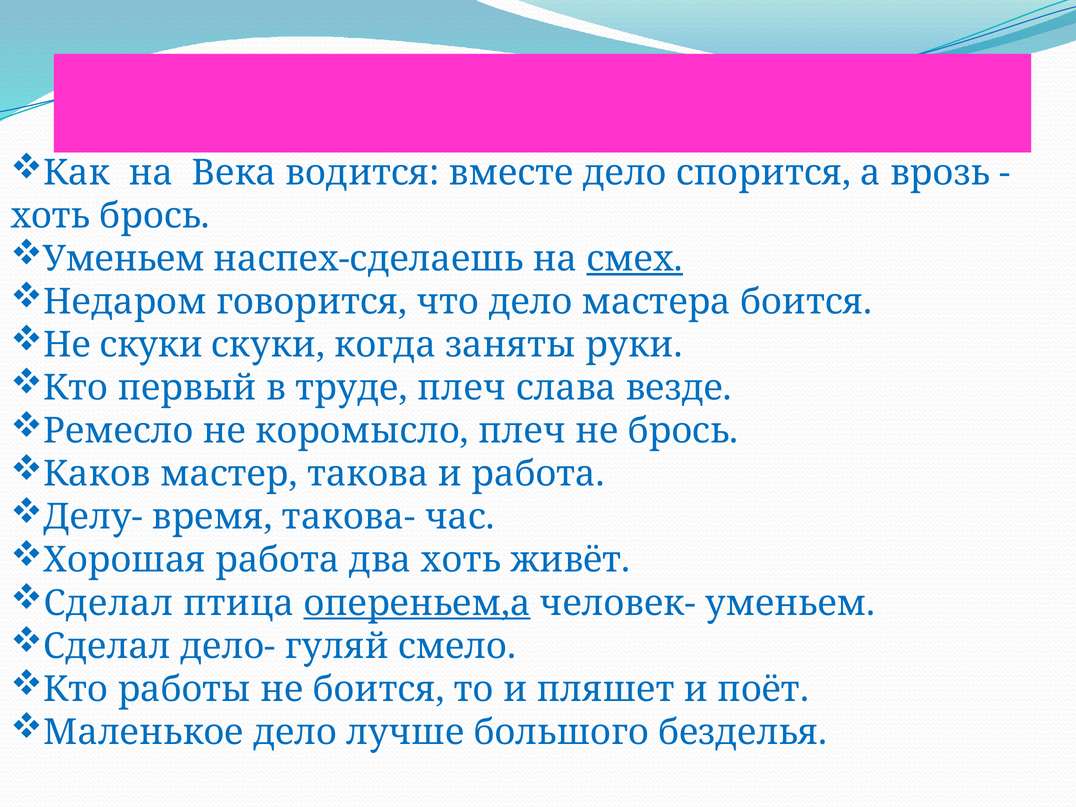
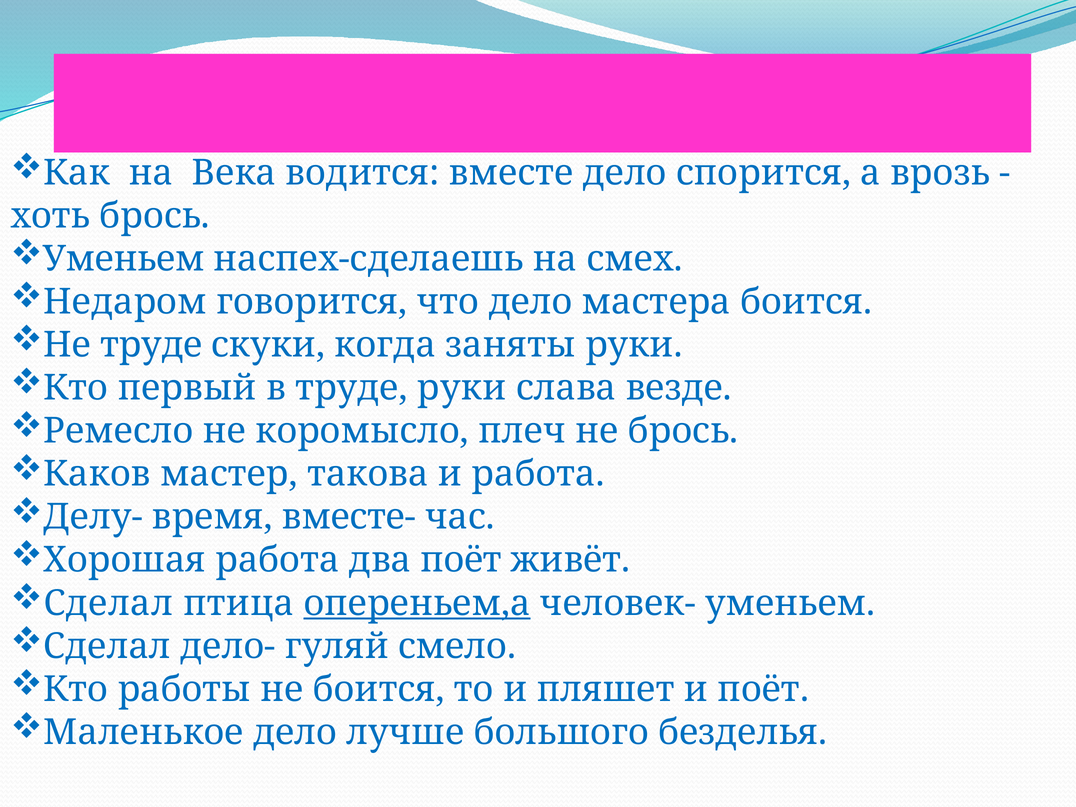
смех underline: present -> none
Не скуки: скуки -> труде
труде плеч: плеч -> руки
такова-: такова- -> вместе-
два хоть: хоть -> поёт
